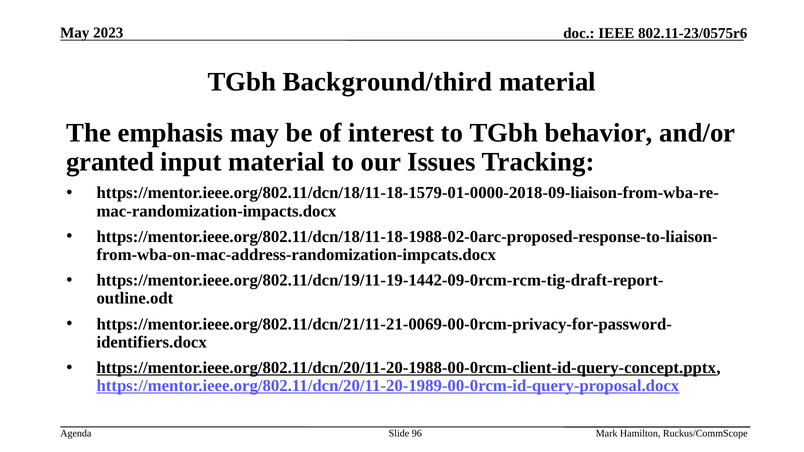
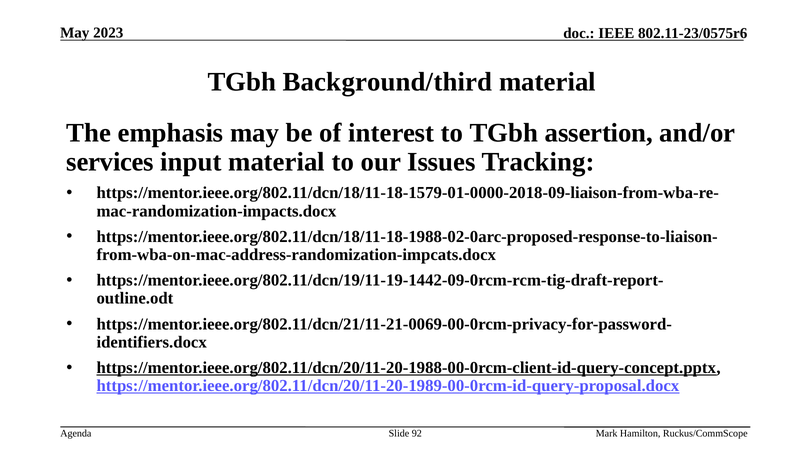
behavior: behavior -> assertion
granted: granted -> services
96: 96 -> 92
